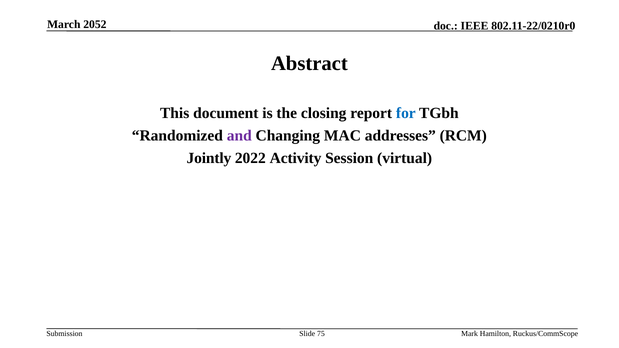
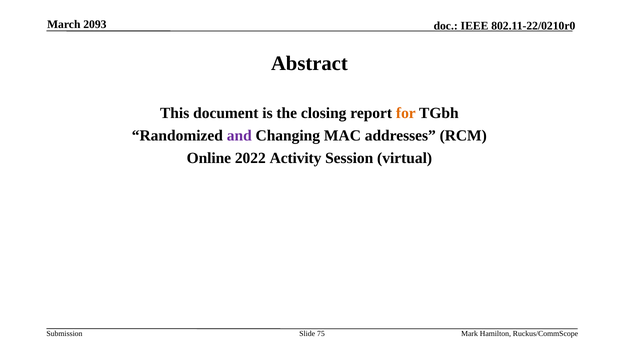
2052: 2052 -> 2093
for colour: blue -> orange
Jointly: Jointly -> Online
